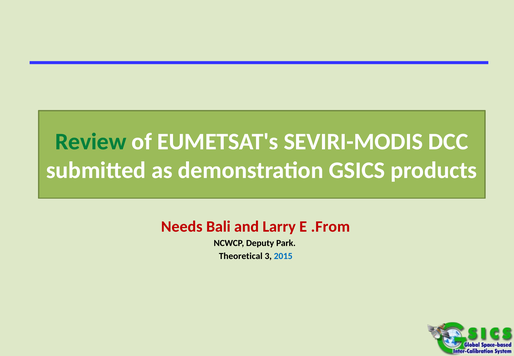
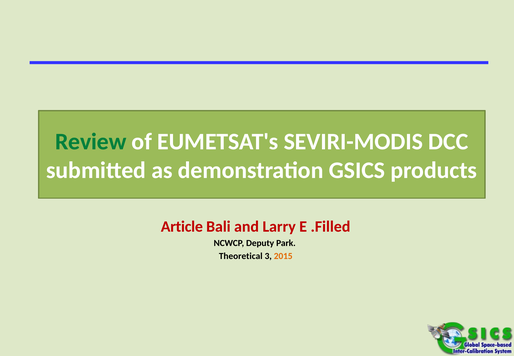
Needs: Needs -> Article
.From: .From -> .Filled
2015 colour: blue -> orange
